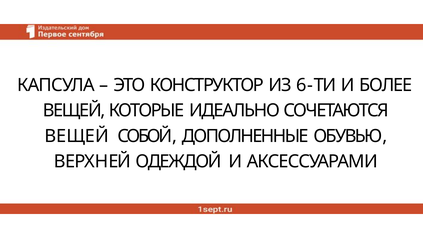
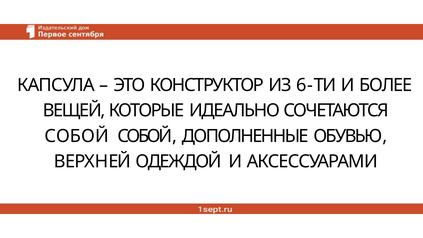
ВЕЩЕЙ at (77, 136): ВЕЩЕЙ -> СОБОЙ
